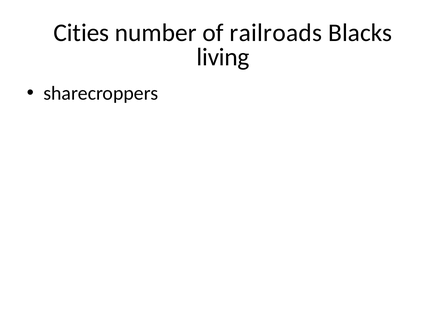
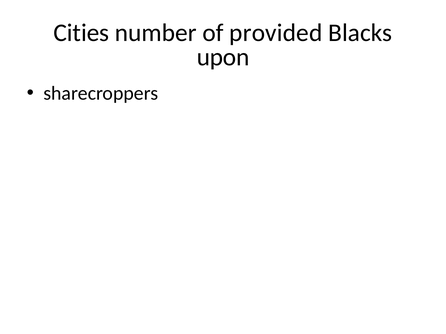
railroads: railroads -> provided
living: living -> upon
